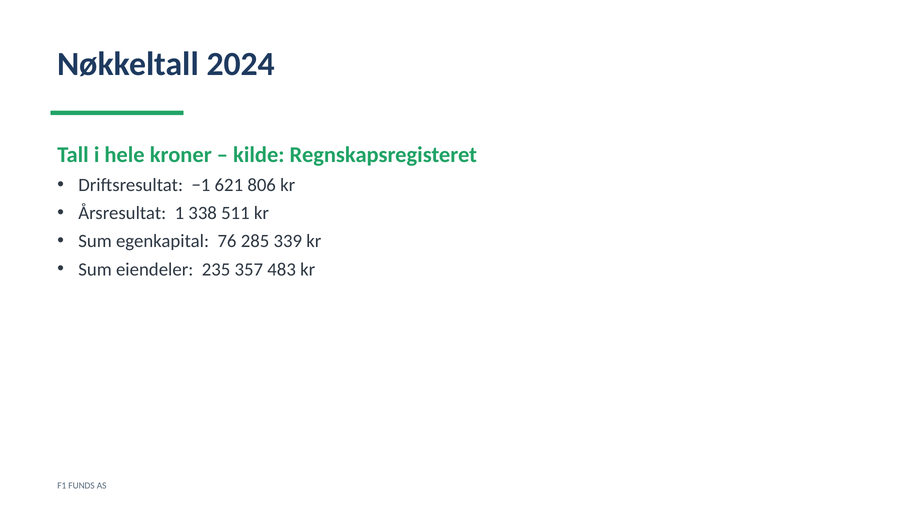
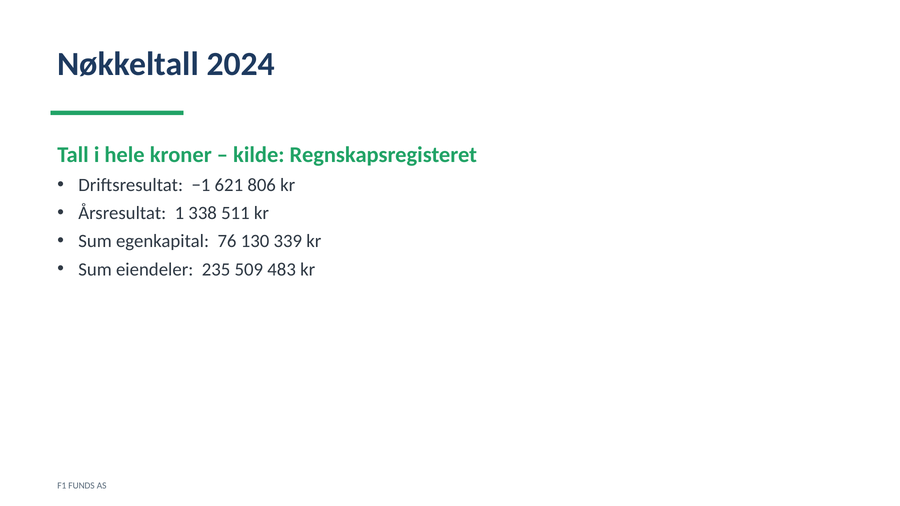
285: 285 -> 130
357: 357 -> 509
